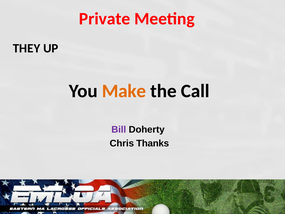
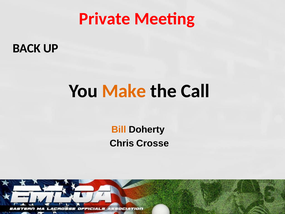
THEY: THEY -> BACK
Bill colour: purple -> orange
Thanks: Thanks -> Crosse
